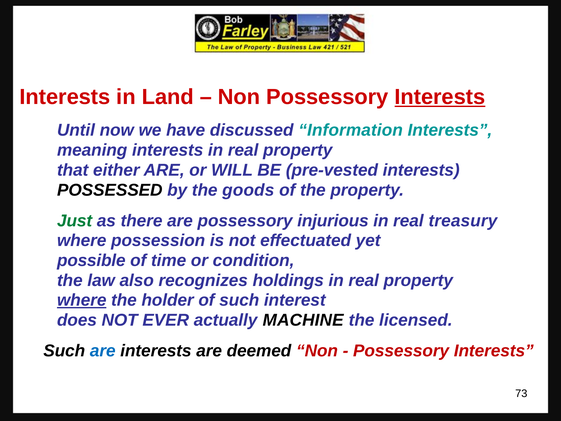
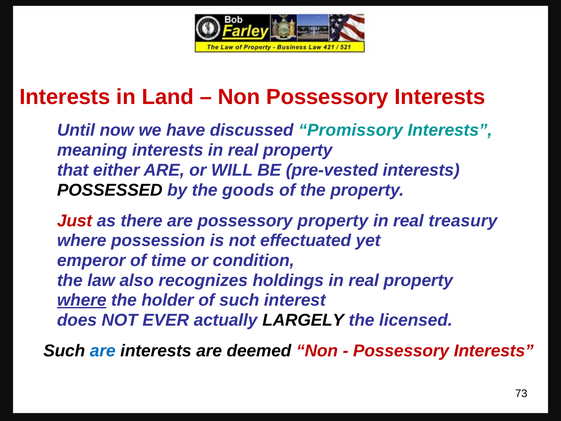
Interests at (440, 97) underline: present -> none
Information: Information -> Promissory
Just colour: green -> red
possessory injurious: injurious -> property
possible: possible -> emperor
MACHINE: MACHINE -> LARGELY
